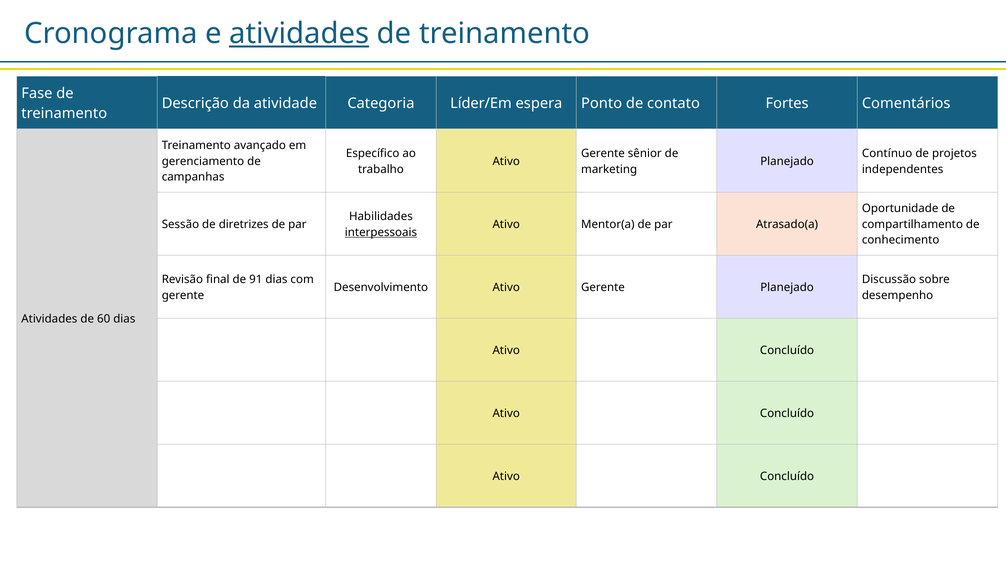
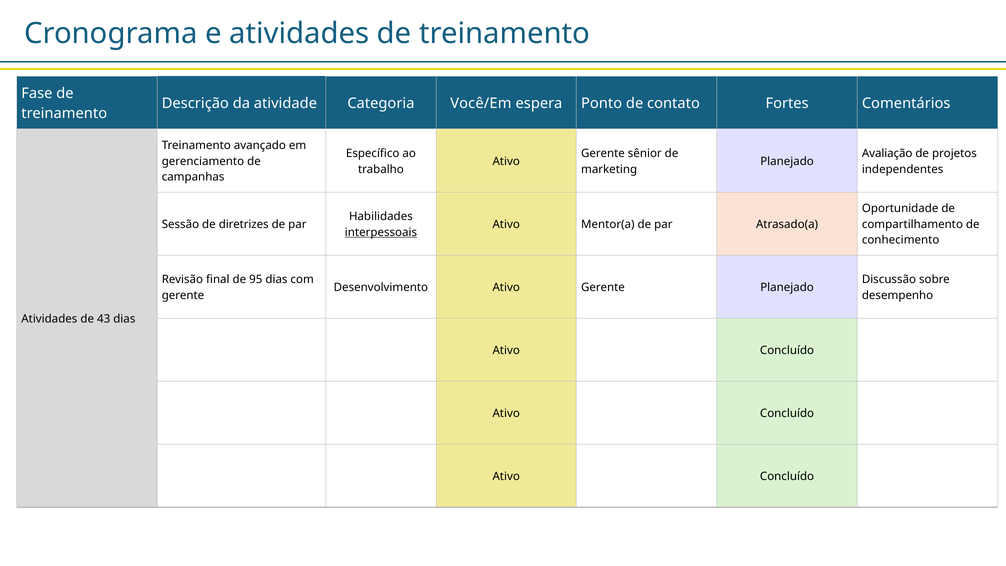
atividades at (299, 34) underline: present -> none
Líder/Em: Líder/Em -> Você/Em
Contínuo: Contínuo -> Avaliação
91: 91 -> 95
60: 60 -> 43
